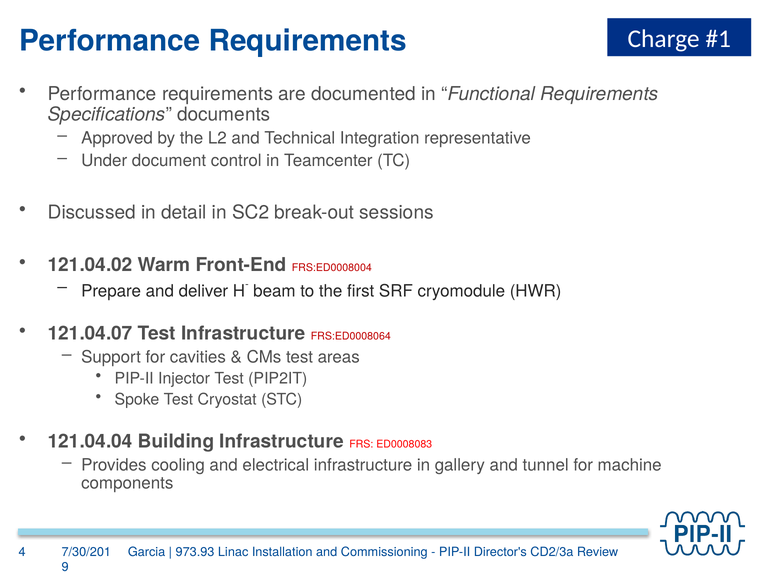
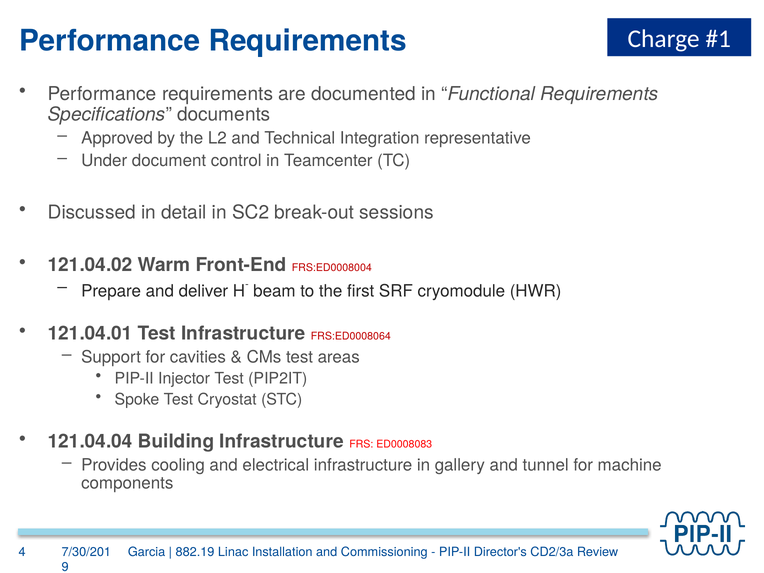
121.04.07: 121.04.07 -> 121.04.01
973.93: 973.93 -> 882.19
